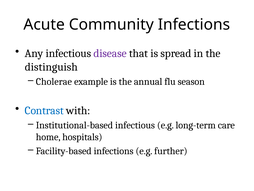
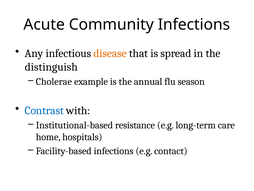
disease colour: purple -> orange
Institutional-based infectious: infectious -> resistance
further: further -> contact
